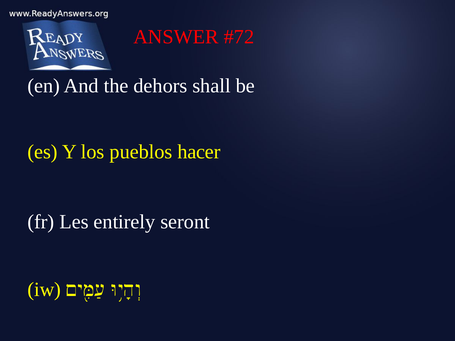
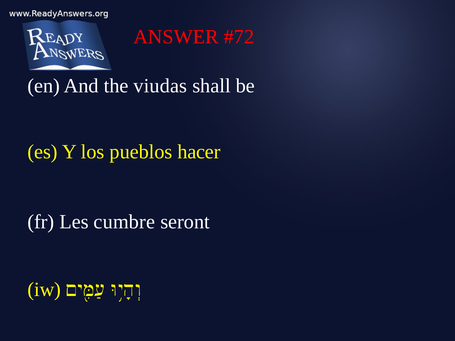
dehors: dehors -> viudas
entirely: entirely -> cumbre
